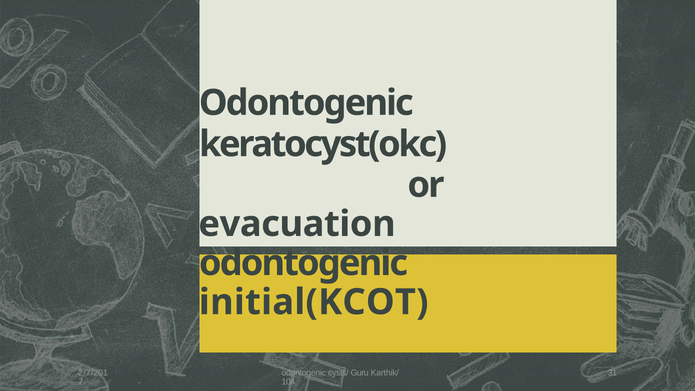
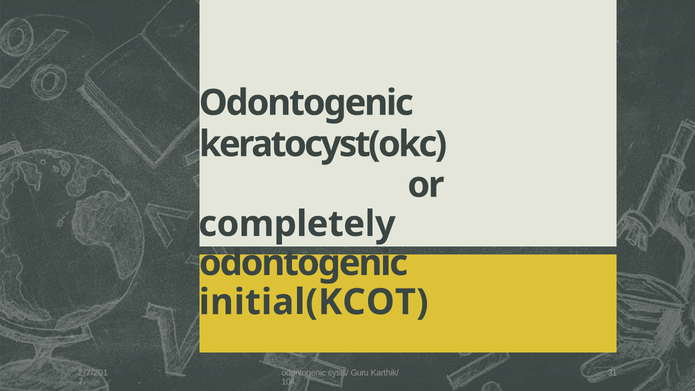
evacuation: evacuation -> completely
